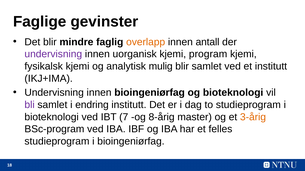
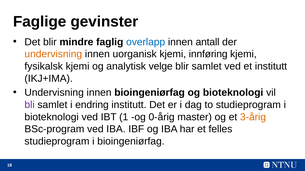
overlapp colour: orange -> blue
undervisning at (53, 54) colour: purple -> orange
program: program -> innføring
mulig: mulig -> velge
7: 7 -> 1
8-årig: 8-årig -> 0-årig
